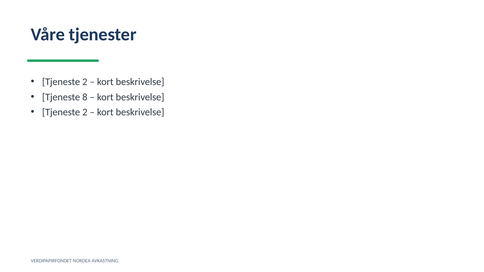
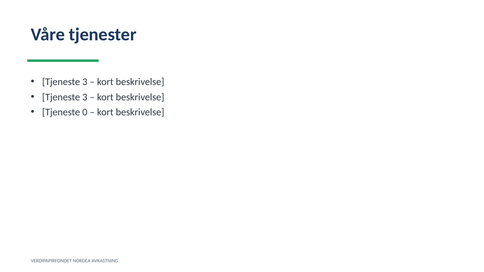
2 at (85, 82): 2 -> 3
8 at (85, 97): 8 -> 3
2 at (85, 112): 2 -> 0
